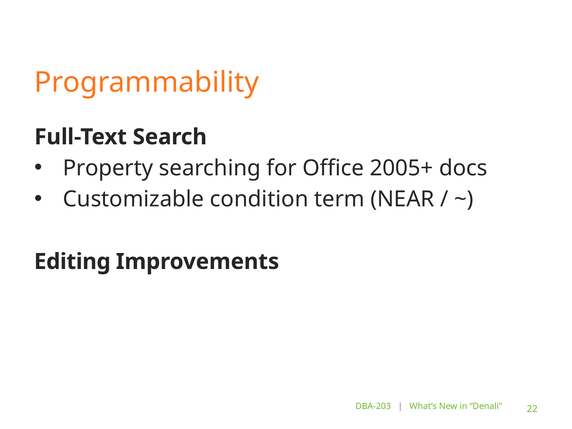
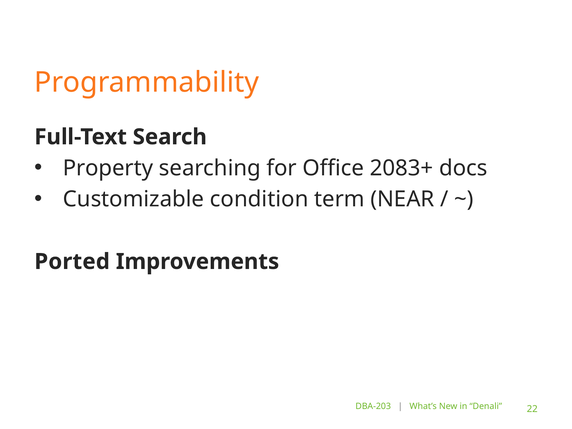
2005+: 2005+ -> 2083+
Editing: Editing -> Ported
